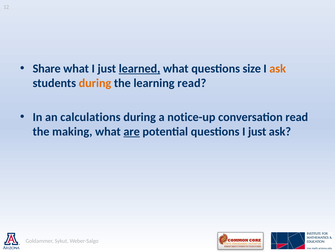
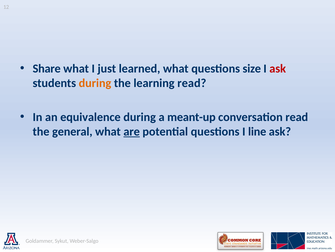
learned underline: present -> none
ask at (278, 68) colour: orange -> red
calculations: calculations -> equivalence
notice-up: notice-up -> meant-up
making: making -> general
questions I just: just -> line
